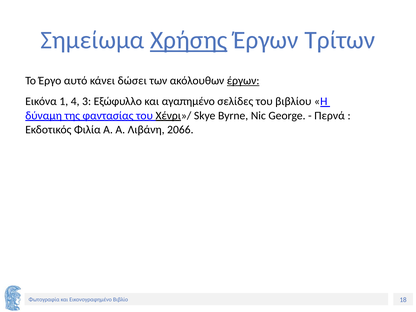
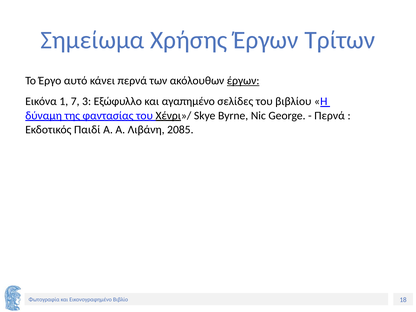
Χρήσης underline: present -> none
κάνει δώσει: δώσει -> περνά
4: 4 -> 7
Φιλία: Φιλία -> Παιδί
2066: 2066 -> 2085
